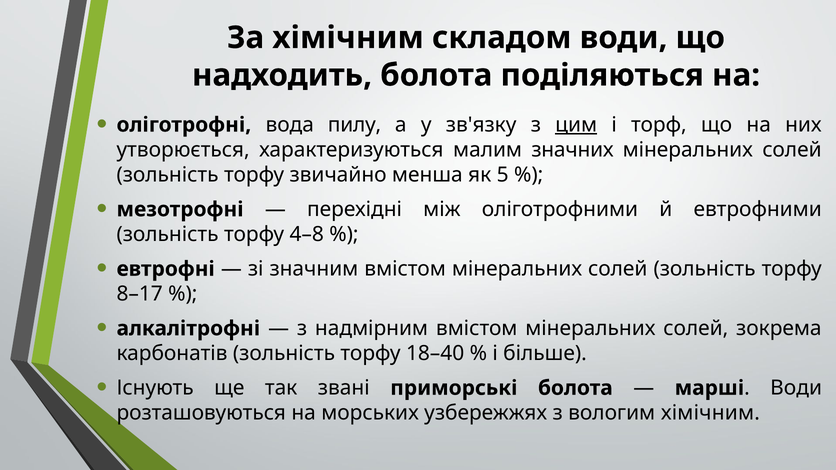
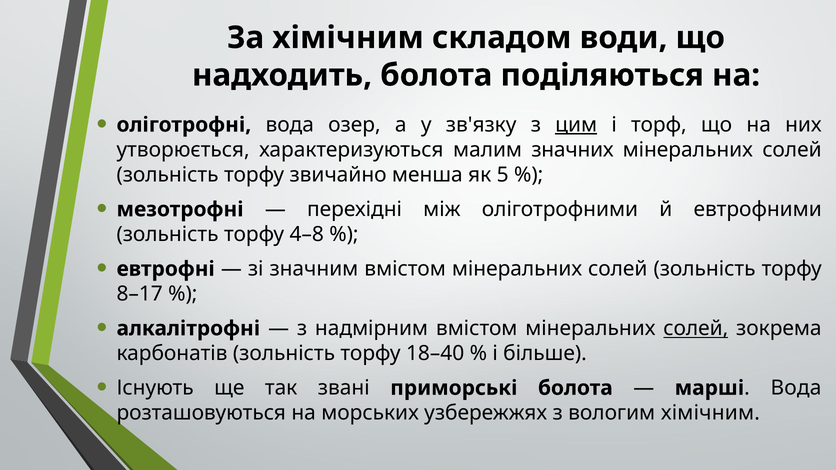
пилу: пилу -> озер
солей at (696, 329) underline: none -> present
Води at (796, 388): Води -> Вода
